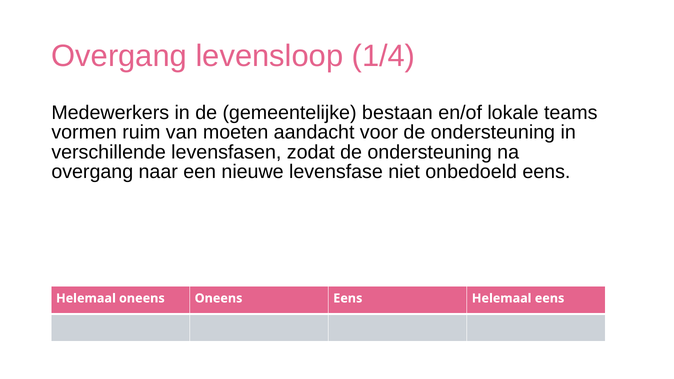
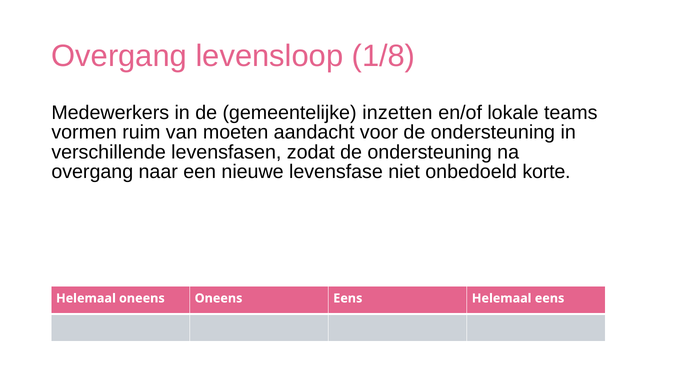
1/4: 1/4 -> 1/8
bestaan: bestaan -> inzetten
onbedoeld eens: eens -> korte
